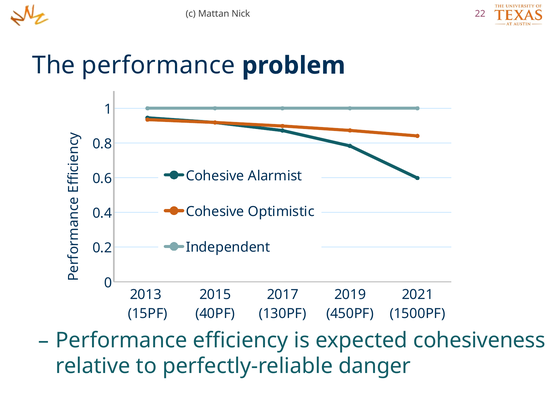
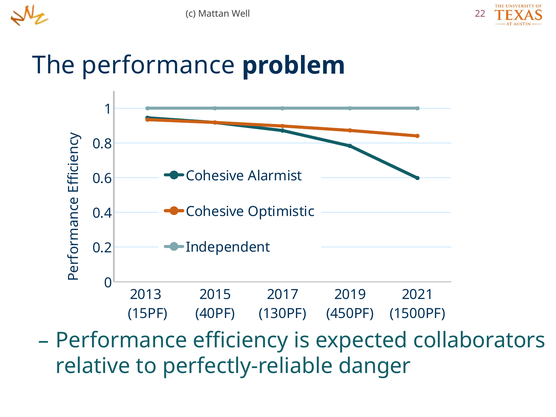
Nick: Nick -> Well
cohesiveness: cohesiveness -> collaborators
